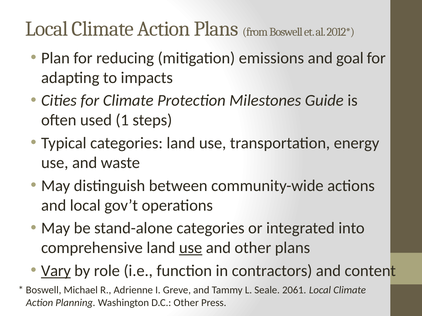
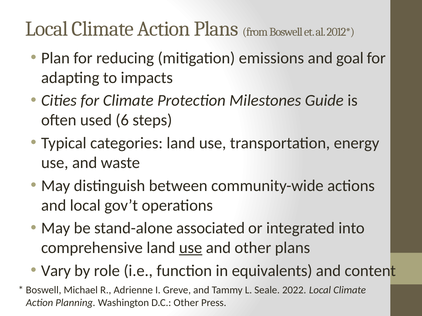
1: 1 -> 6
stand-alone categories: categories -> associated
Vary underline: present -> none
contractors: contractors -> equivalents
2061: 2061 -> 2022
